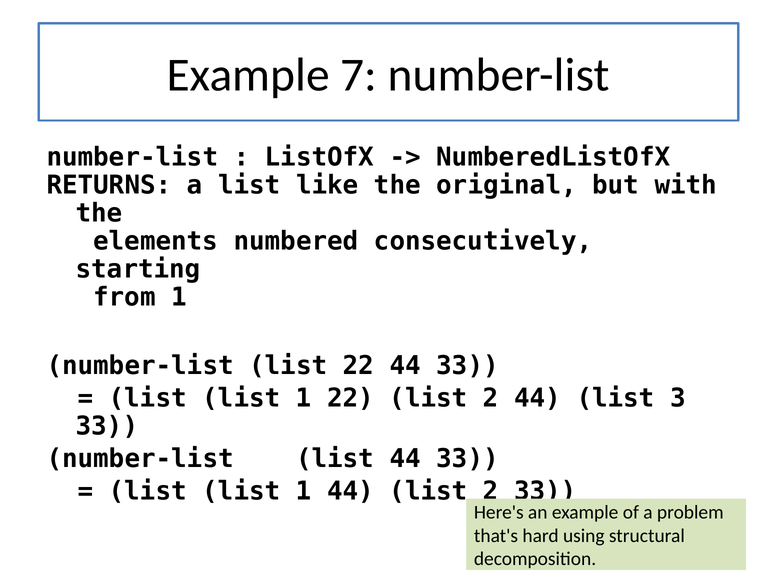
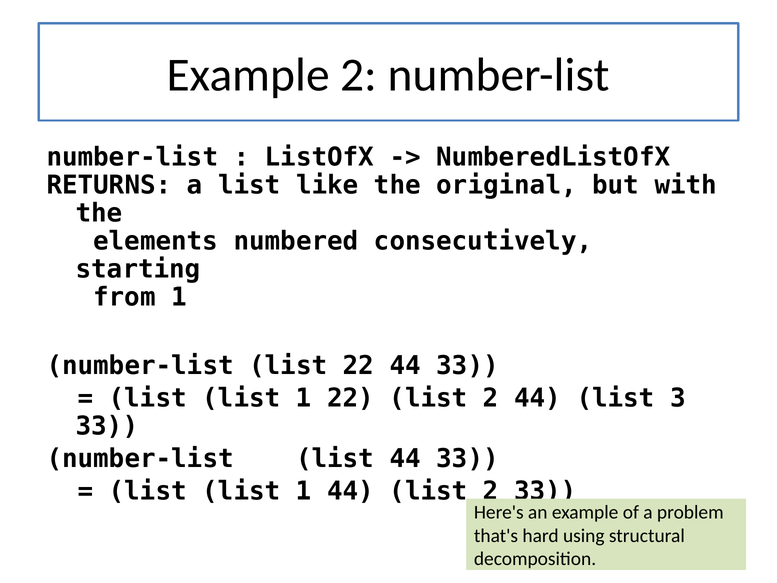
Example 7: 7 -> 2
